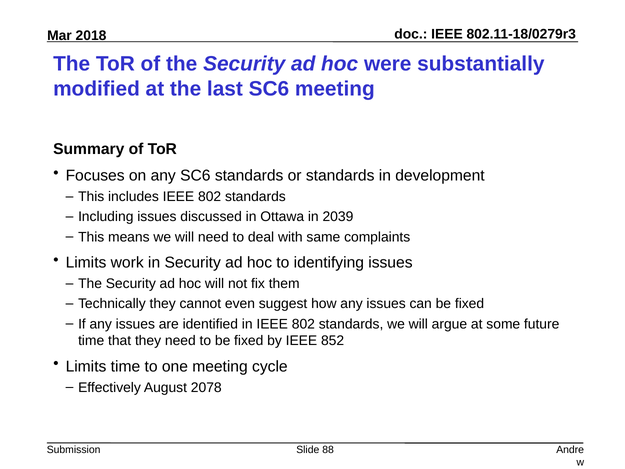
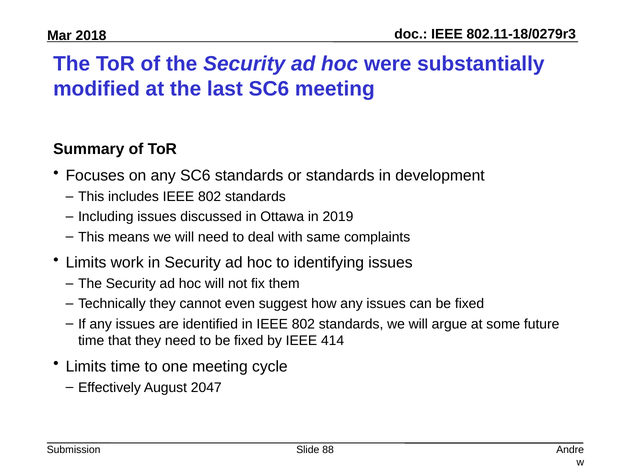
2039: 2039 -> 2019
852: 852 -> 414
2078: 2078 -> 2047
